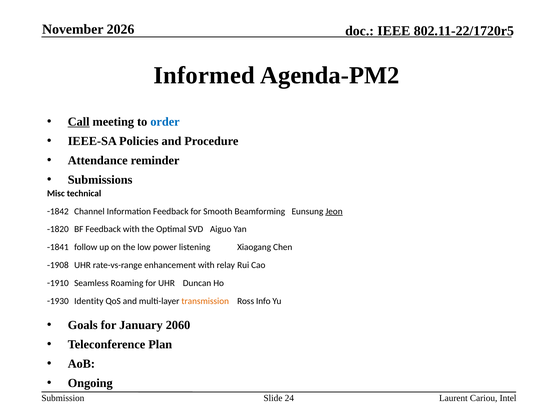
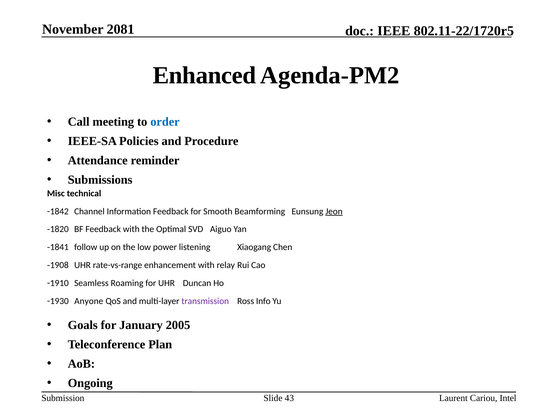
2026: 2026 -> 2081
Informed: Informed -> Enhanced
Call underline: present -> none
Identity: Identity -> Anyone
transmission colour: orange -> purple
2060: 2060 -> 2005
24: 24 -> 43
